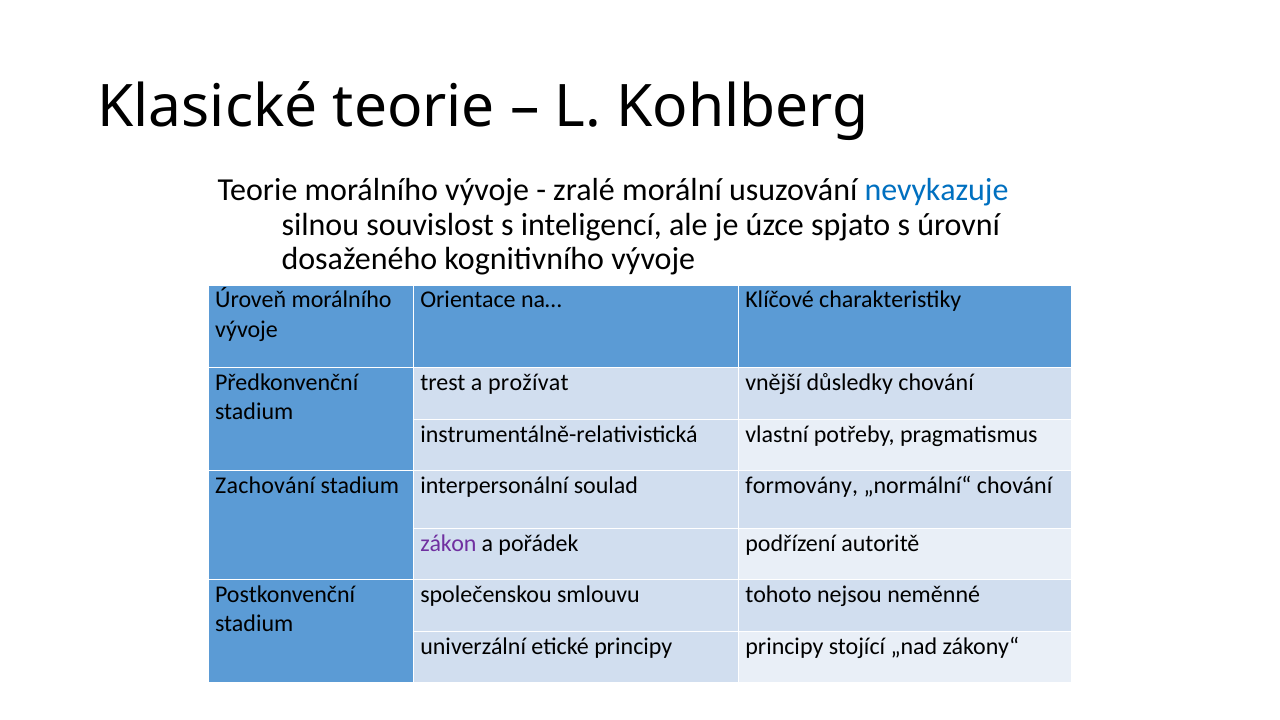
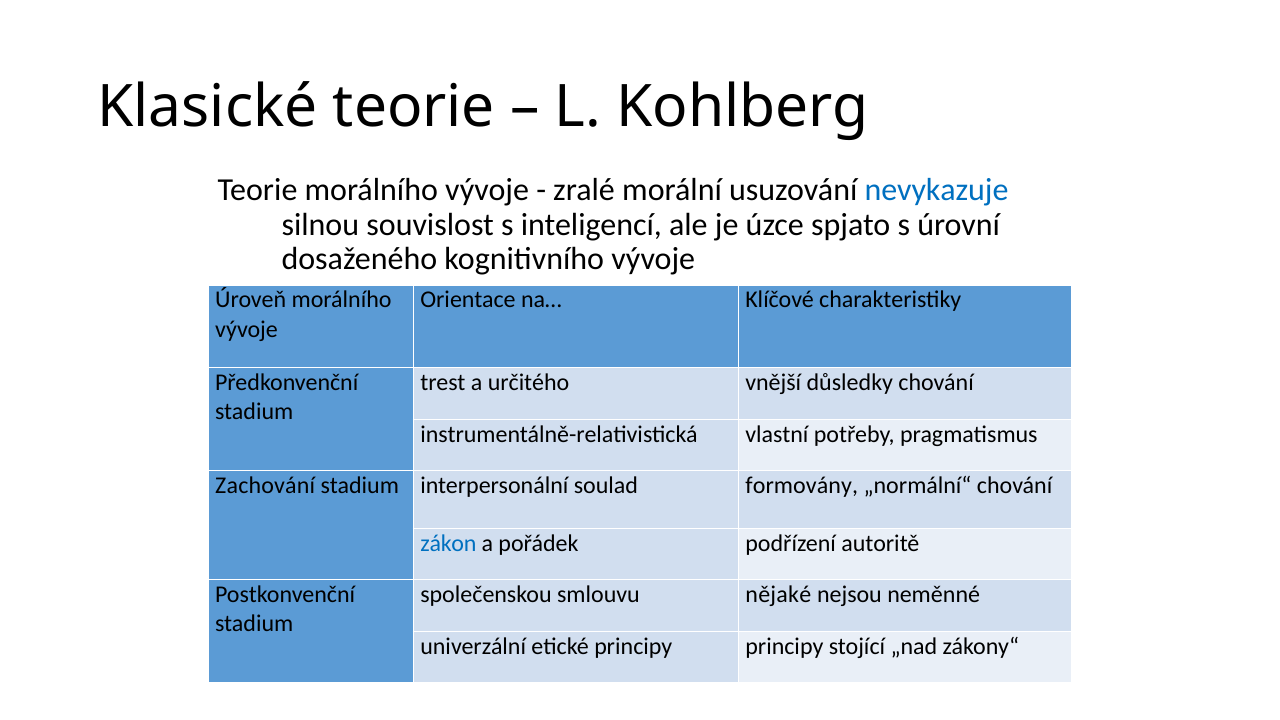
prožívat: prožívat -> určitého
zákon colour: purple -> blue
tohoto: tohoto -> nějaké
